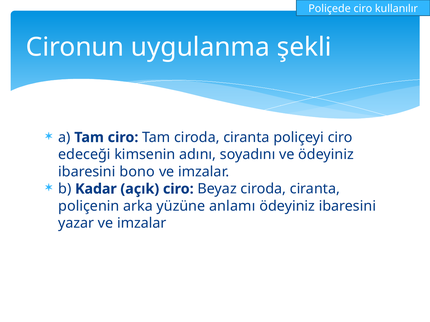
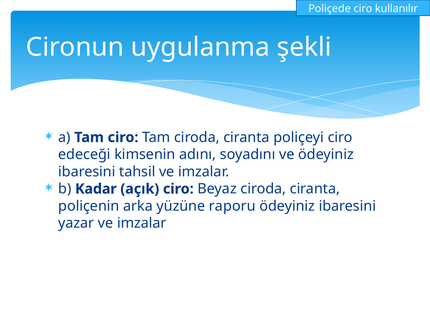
bono: bono -> tahsil
anlamı: anlamı -> raporu
